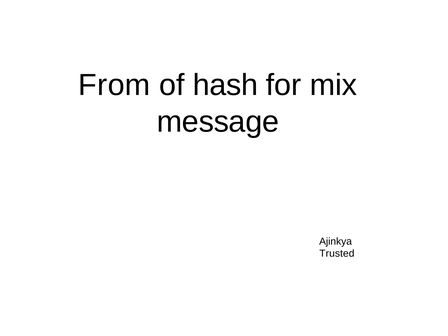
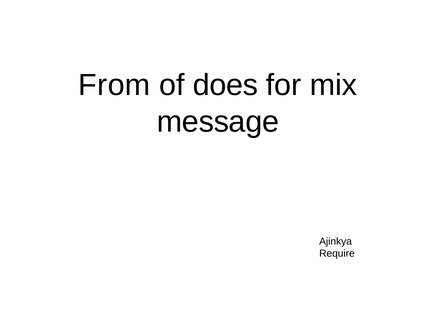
hash: hash -> does
Trusted: Trusted -> Require
